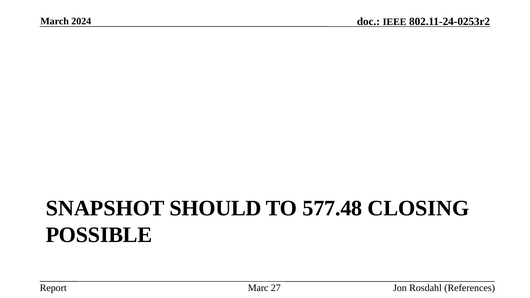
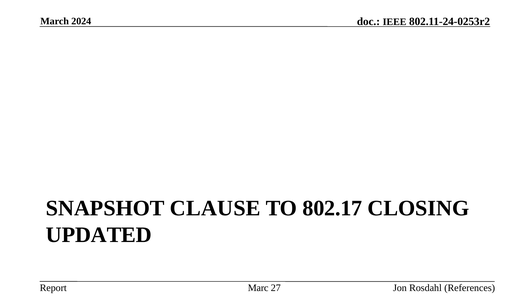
SHOULD: SHOULD -> CLAUSE
577.48: 577.48 -> 802.17
POSSIBLE: POSSIBLE -> UPDATED
